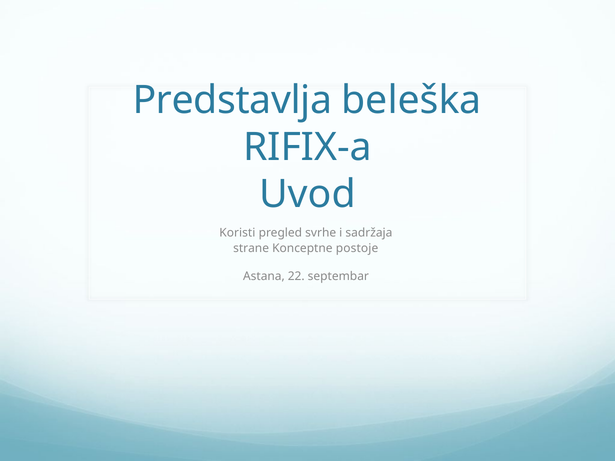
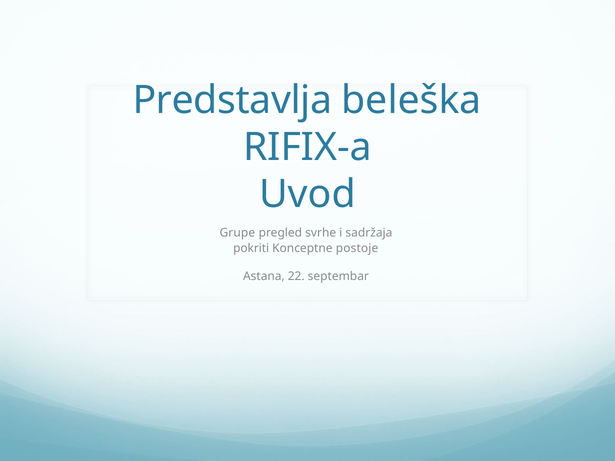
Koristi: Koristi -> Grupe
strane: strane -> pokriti
